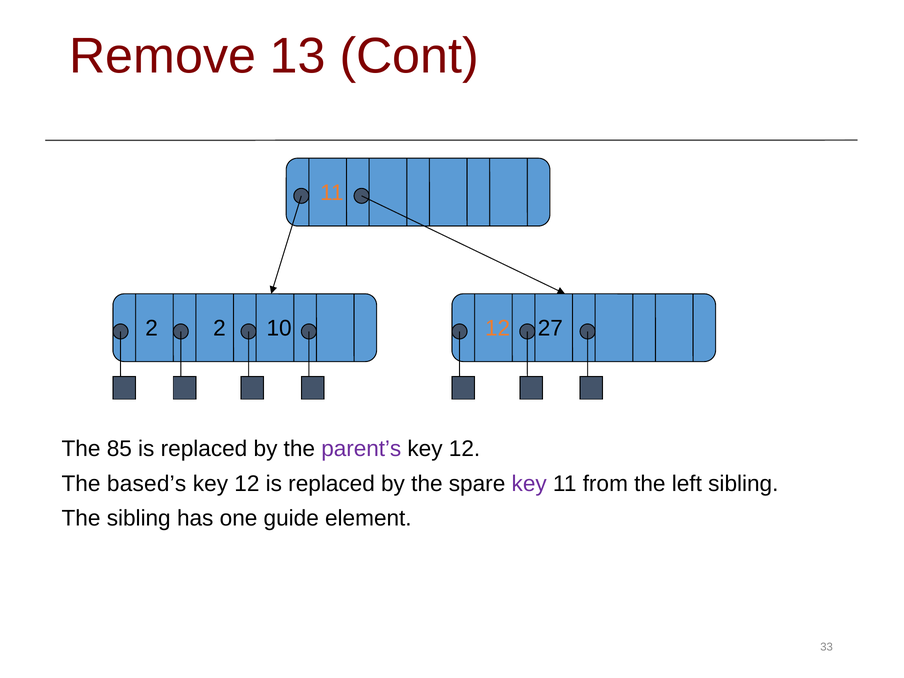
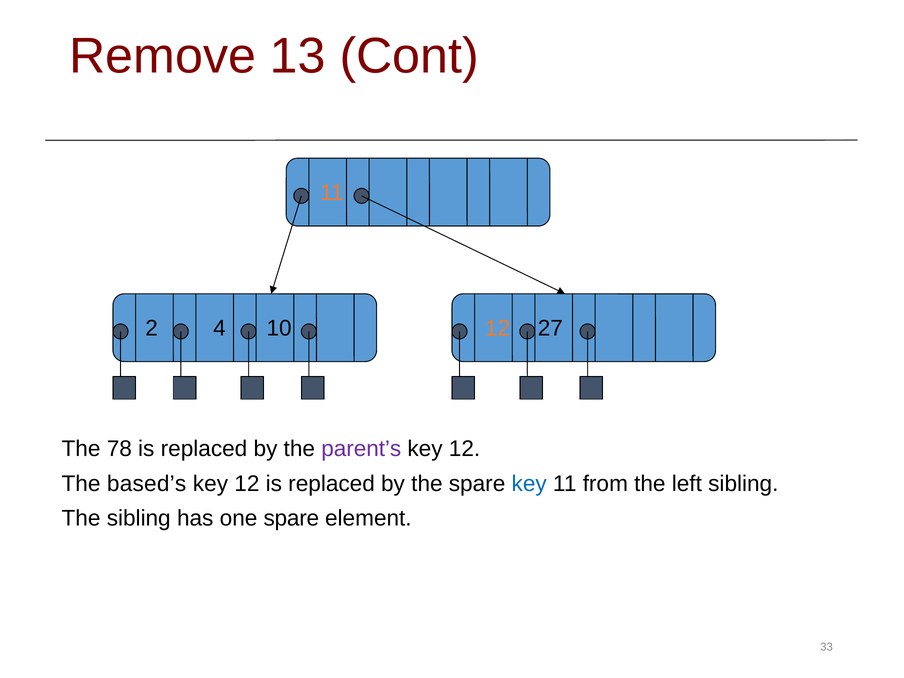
2 2: 2 -> 4
85: 85 -> 78
key at (529, 484) colour: purple -> blue
one guide: guide -> spare
